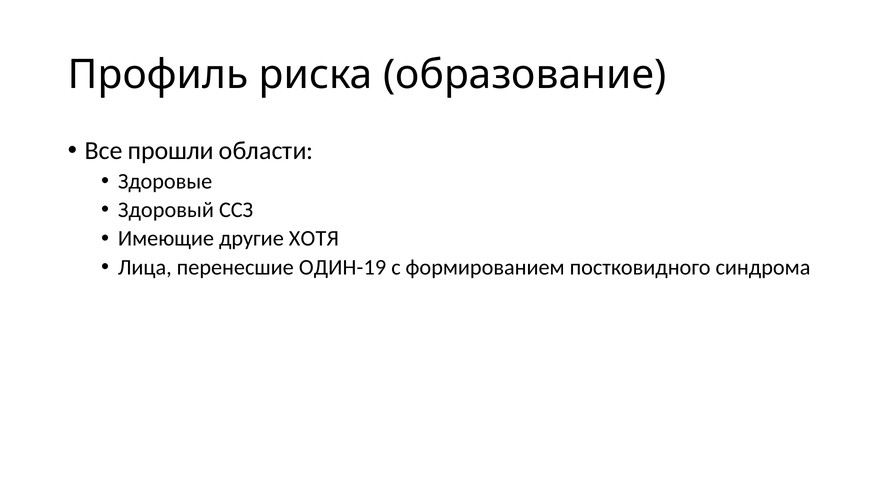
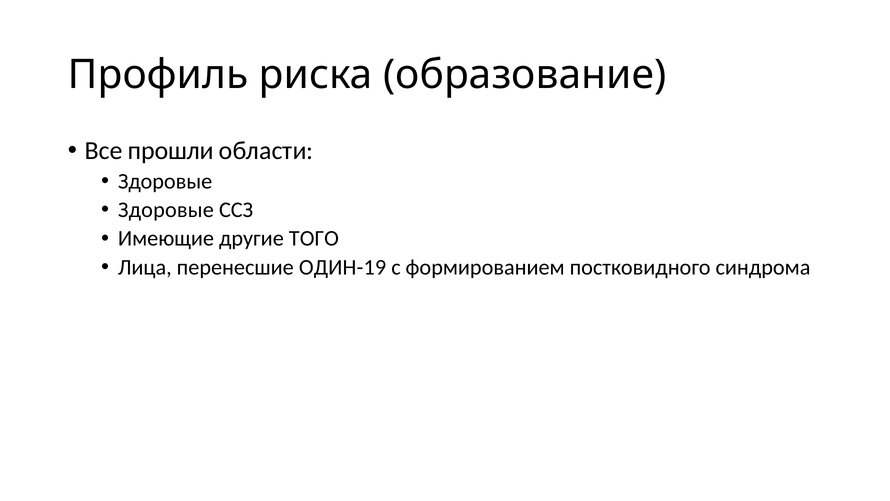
Здоровый at (166, 210): Здоровый -> Здоровые
ХОТЯ: ХОТЯ -> ТОГО
